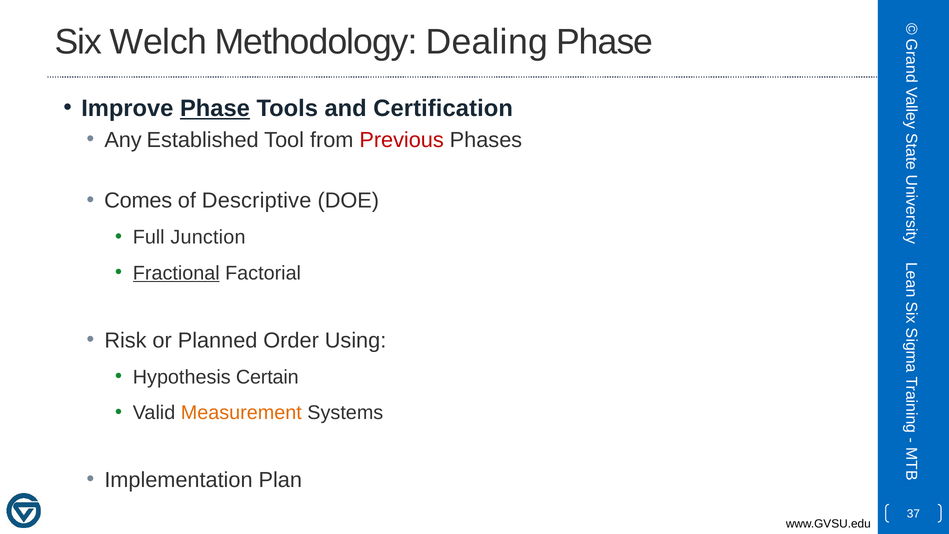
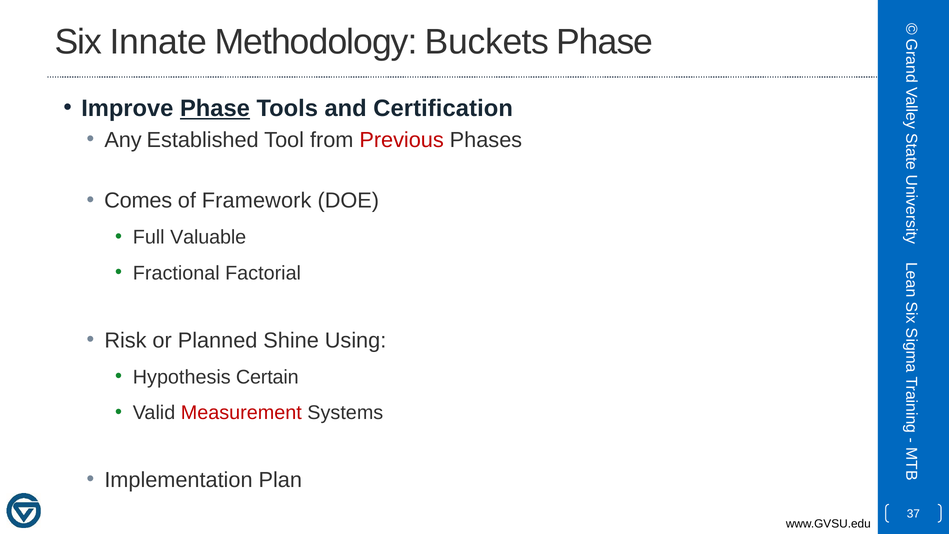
Welch: Welch -> Innate
Dealing: Dealing -> Buckets
Descriptive: Descriptive -> Framework
Junction: Junction -> Valuable
Fractional underline: present -> none
Order: Order -> Shine
Measurement colour: orange -> red
